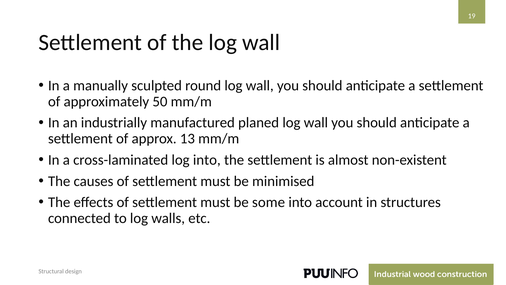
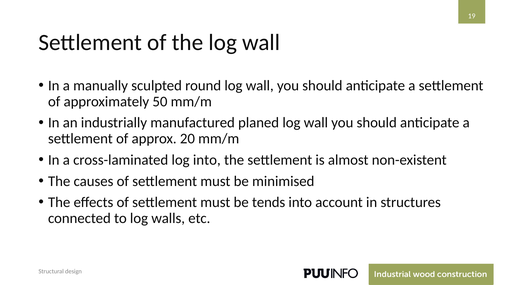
13: 13 -> 20
some: some -> tends
